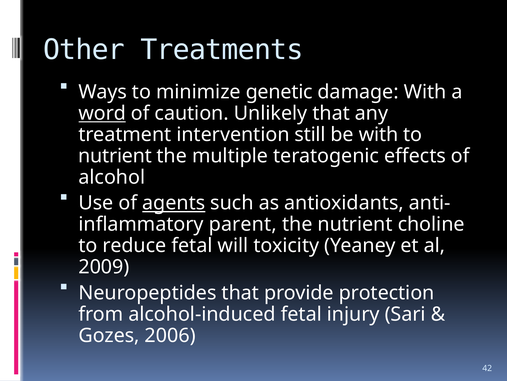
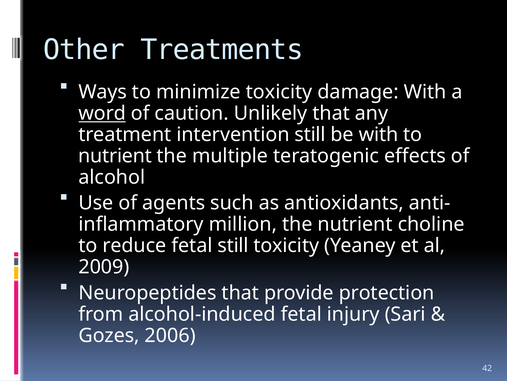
minimize genetic: genetic -> toxicity
agents underline: present -> none
parent: parent -> million
fetal will: will -> still
